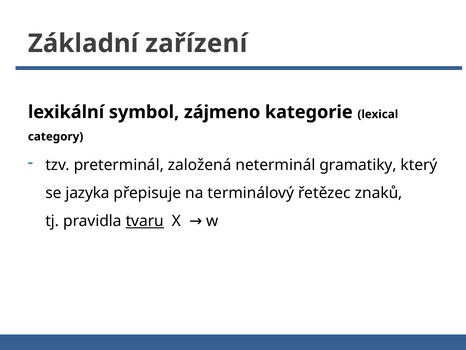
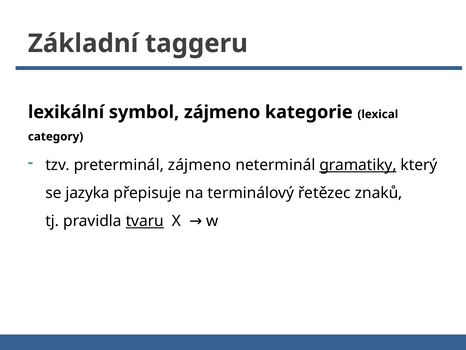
zařízení: zařízení -> taggeru
preterminál založená: založená -> zájmeno
gramatiky underline: none -> present
